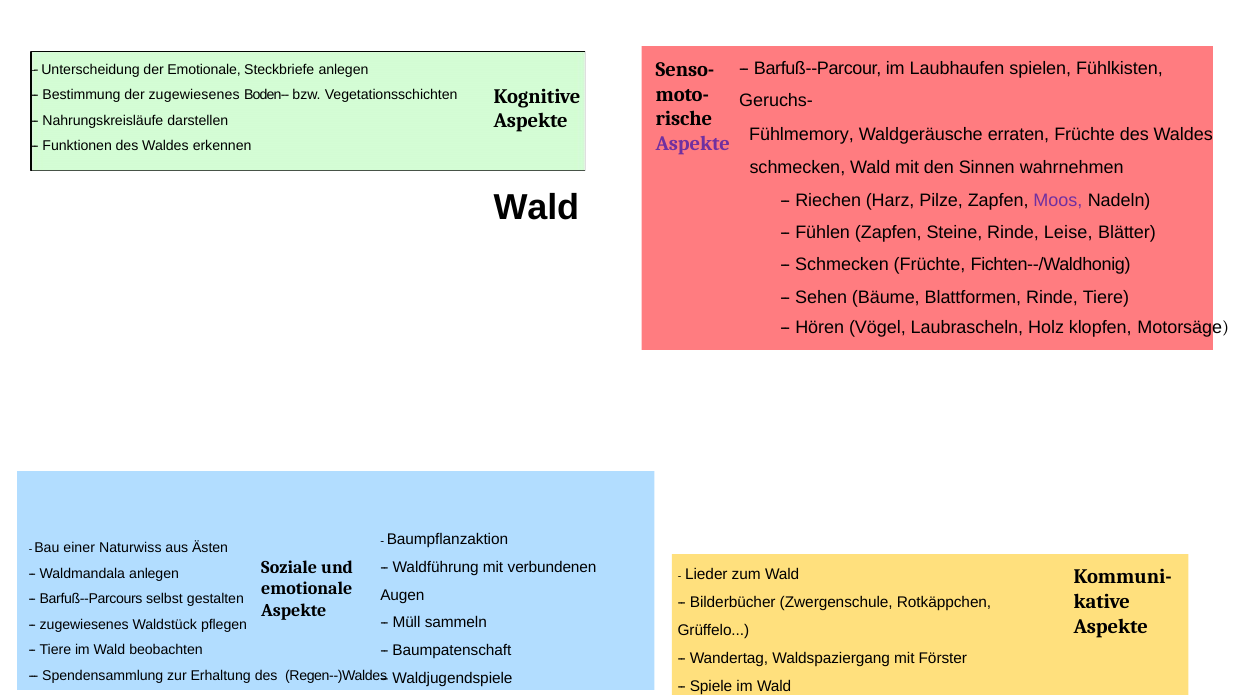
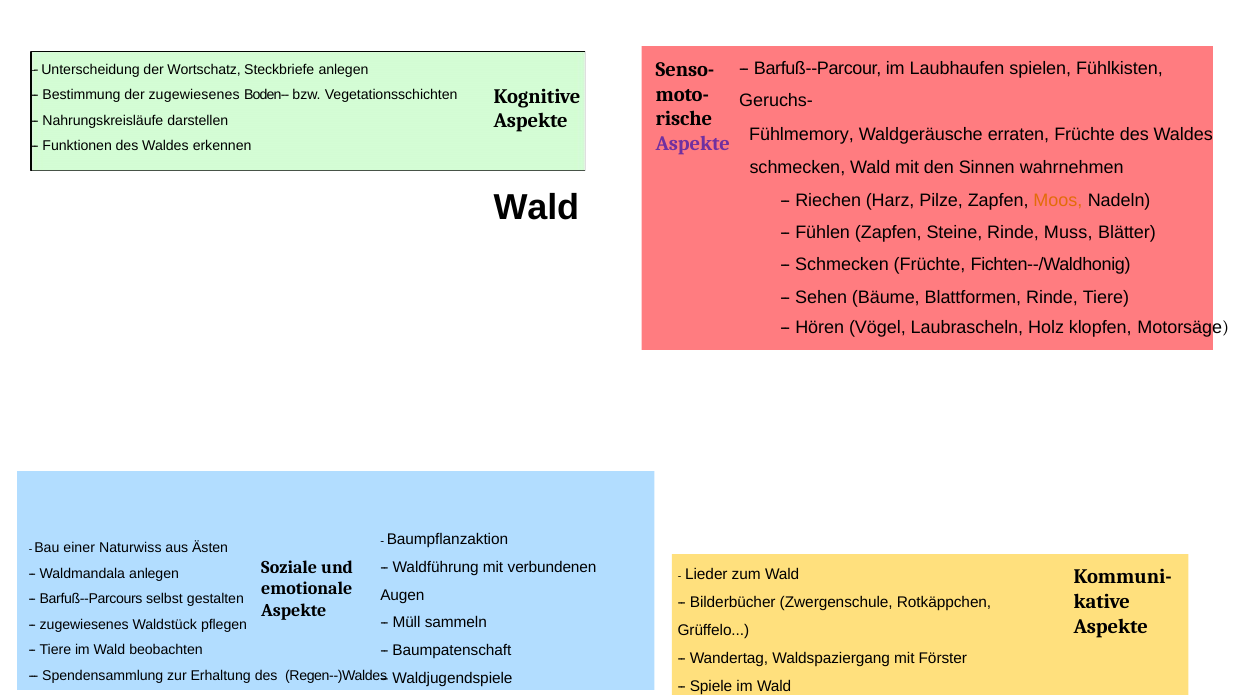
der Emotionale: Emotionale -> Wortschatz
Moos colour: purple -> orange
Leise: Leise -> Muss
